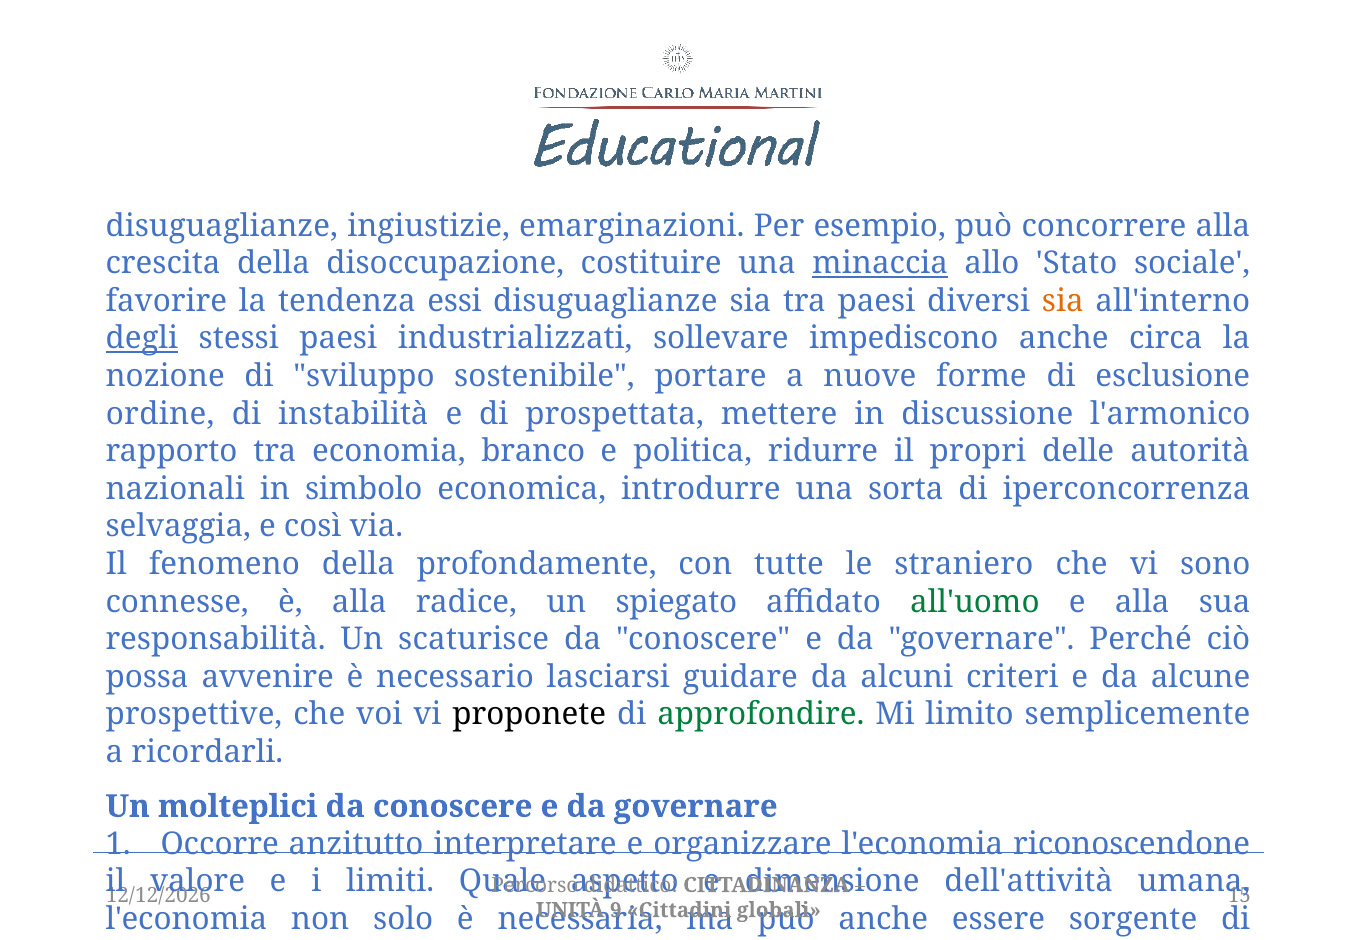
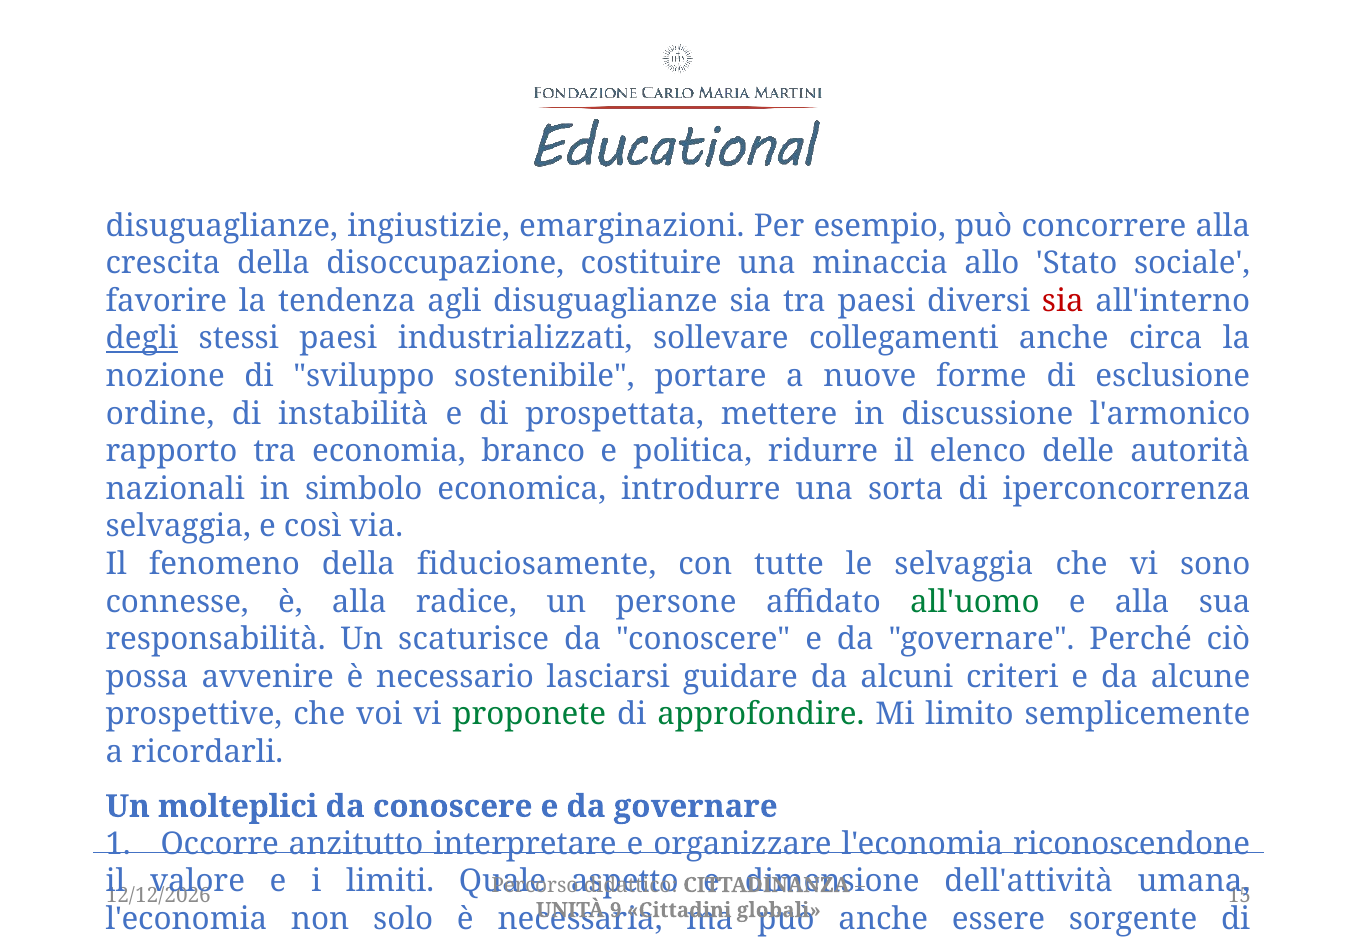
minaccia underline: present -> none
essi: essi -> agli
sia at (1063, 301) colour: orange -> red
impediscono: impediscono -> collegamenti
propri: propri -> elenco
profondamente: profondamente -> fiduciosamente
le straniero: straniero -> selvaggia
spiegato: spiegato -> persone
proponete colour: black -> green
